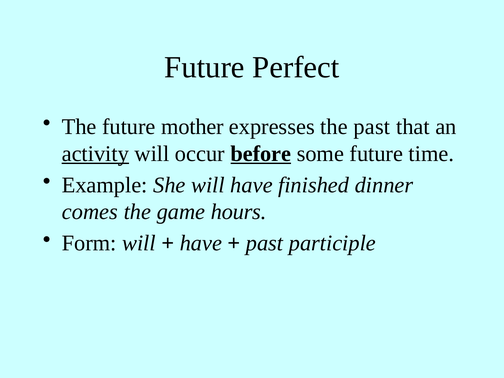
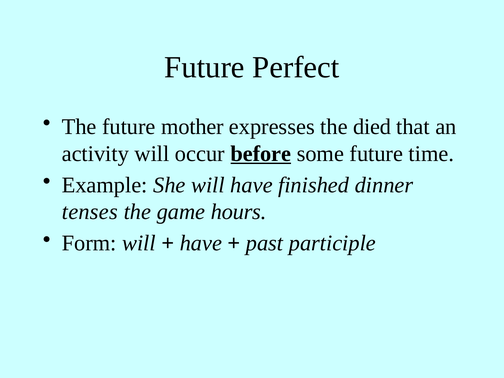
the past: past -> died
activity underline: present -> none
comes: comes -> tenses
